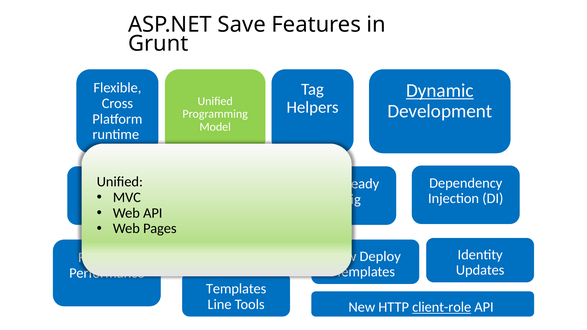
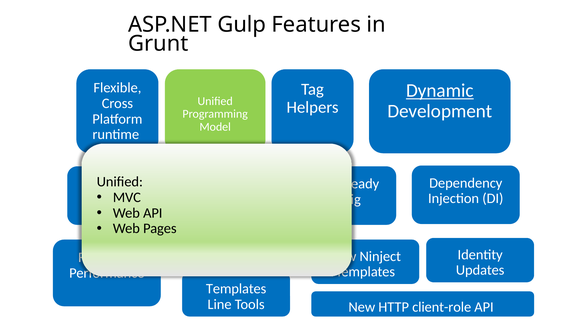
ASP.NET Save: Save -> Gulp
Deploy: Deploy -> Ninject
client-role underline: present -> none
